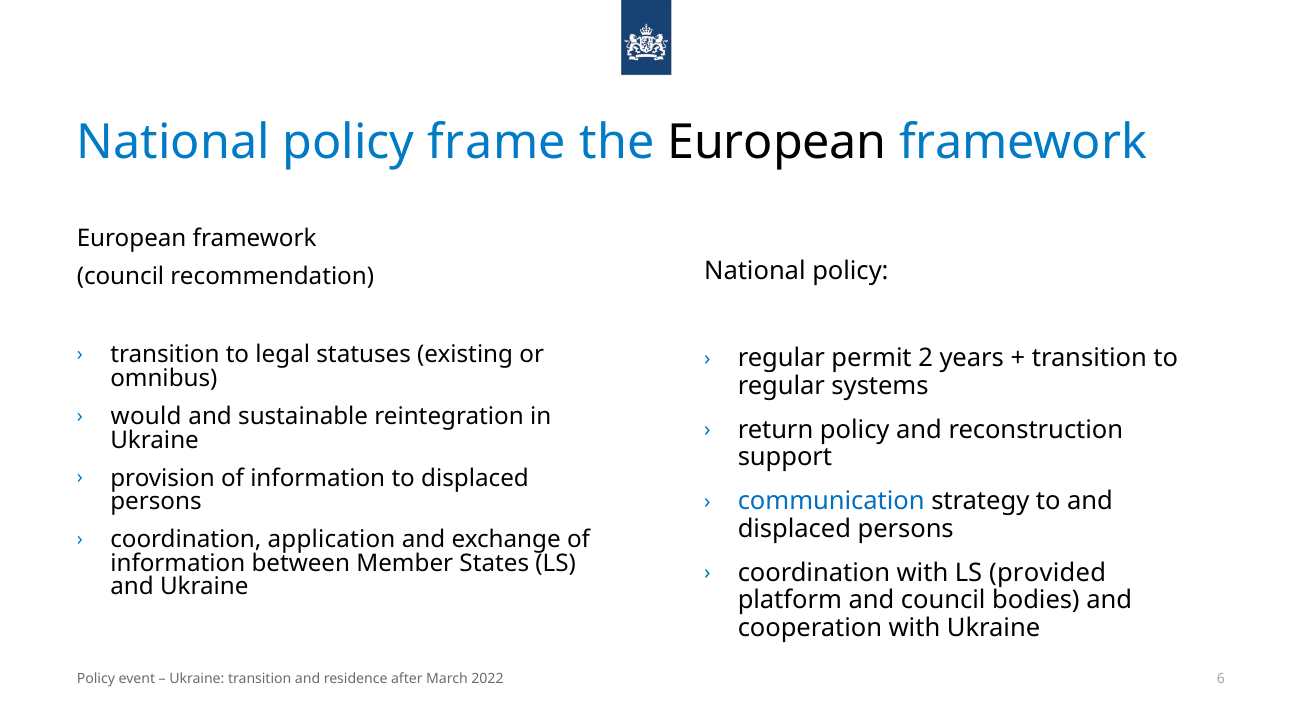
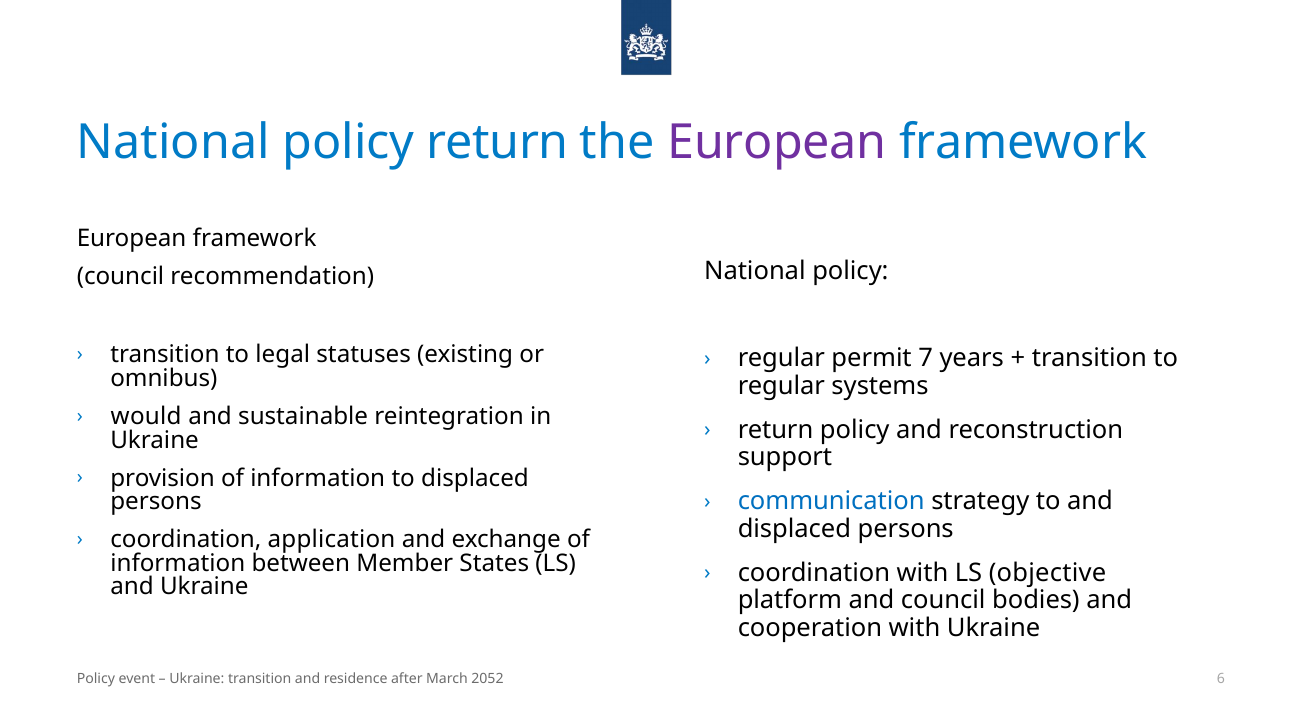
policy frame: frame -> return
European at (777, 142) colour: black -> purple
2: 2 -> 7
provided: provided -> objective
2022: 2022 -> 2052
